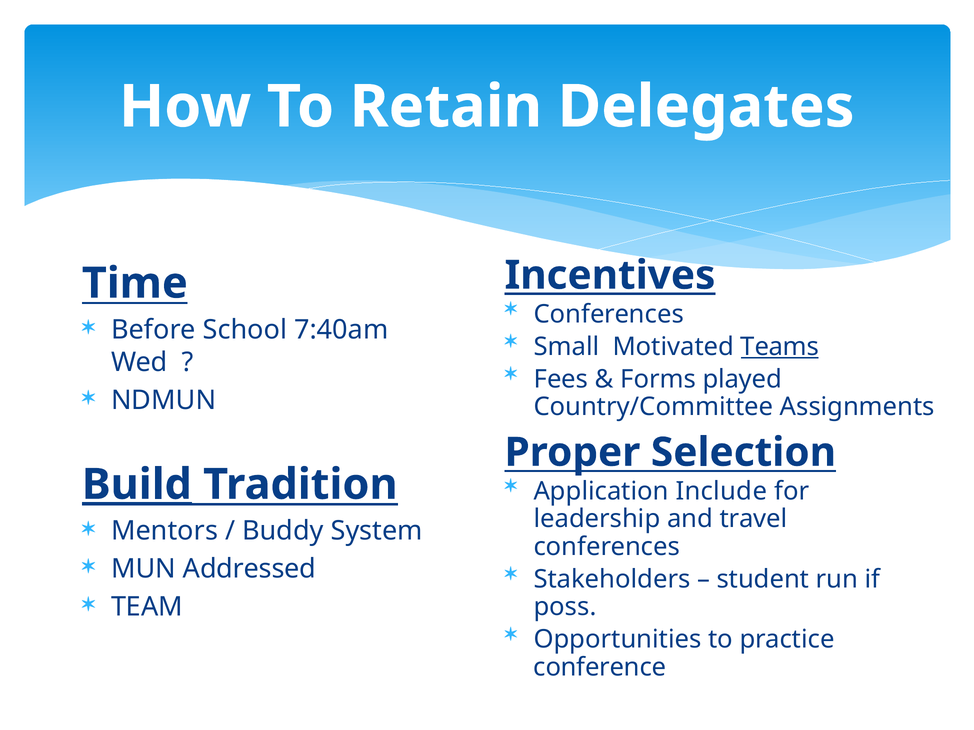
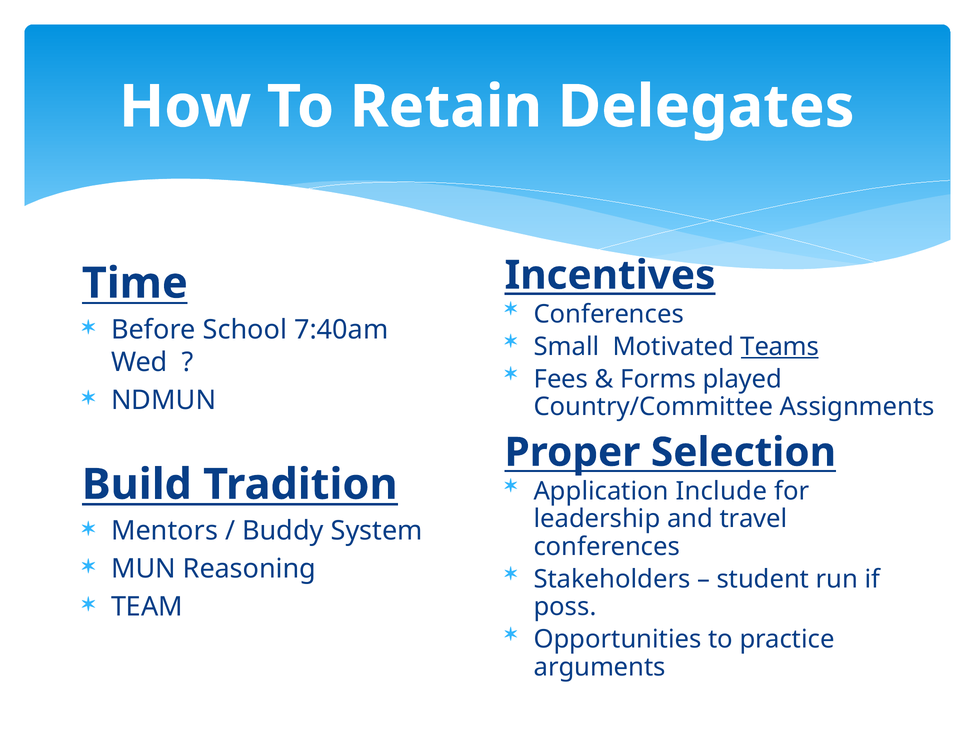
Build underline: present -> none
Addressed: Addressed -> Reasoning
conference: conference -> arguments
